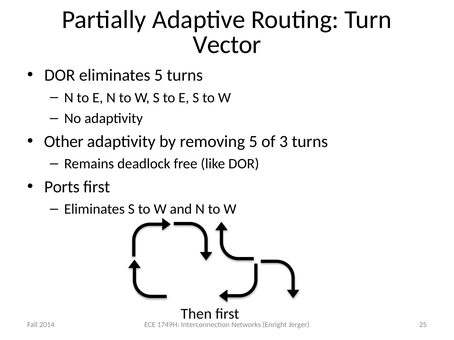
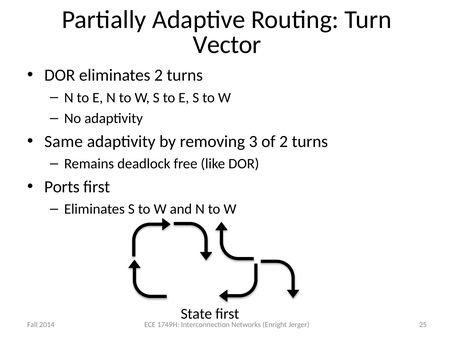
eliminates 5: 5 -> 2
Other: Other -> Same
removing 5: 5 -> 3
of 3: 3 -> 2
Then: Then -> State
